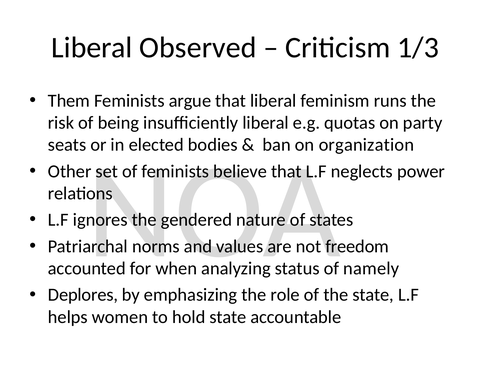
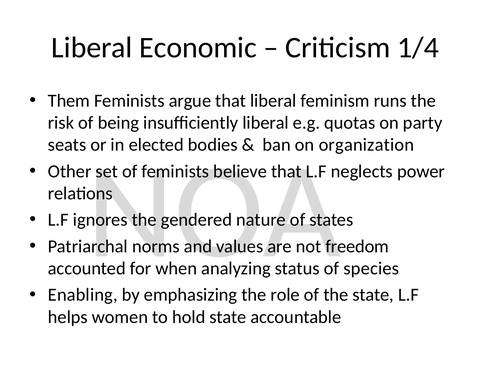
Observed: Observed -> Economic
1/3: 1/3 -> 1/4
namely: namely -> species
Deplores: Deplores -> Enabling
